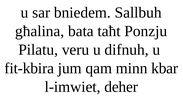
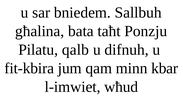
veru: veru -> qalb
deher: deher -> wħud
